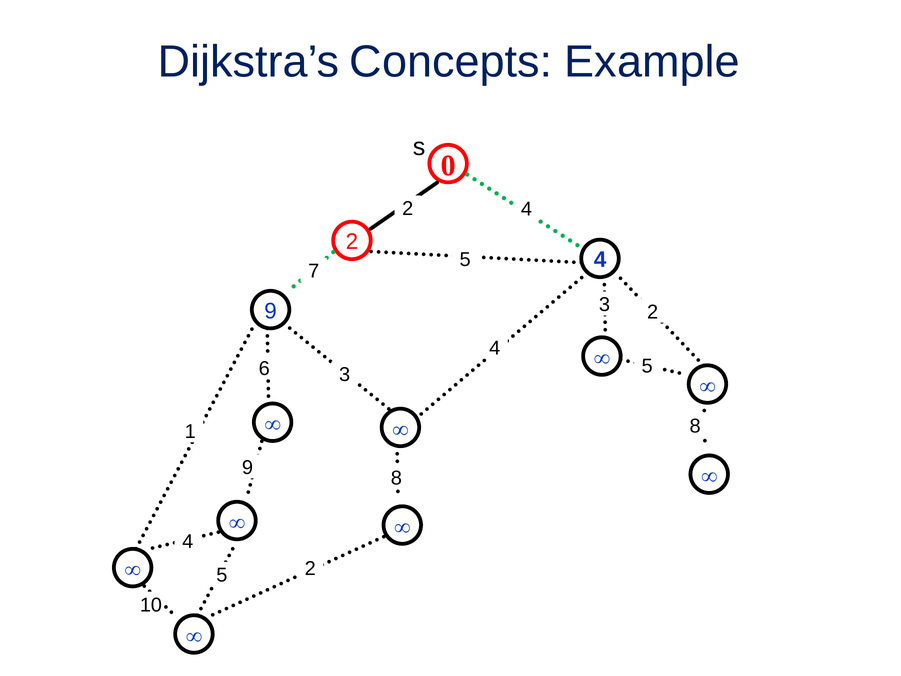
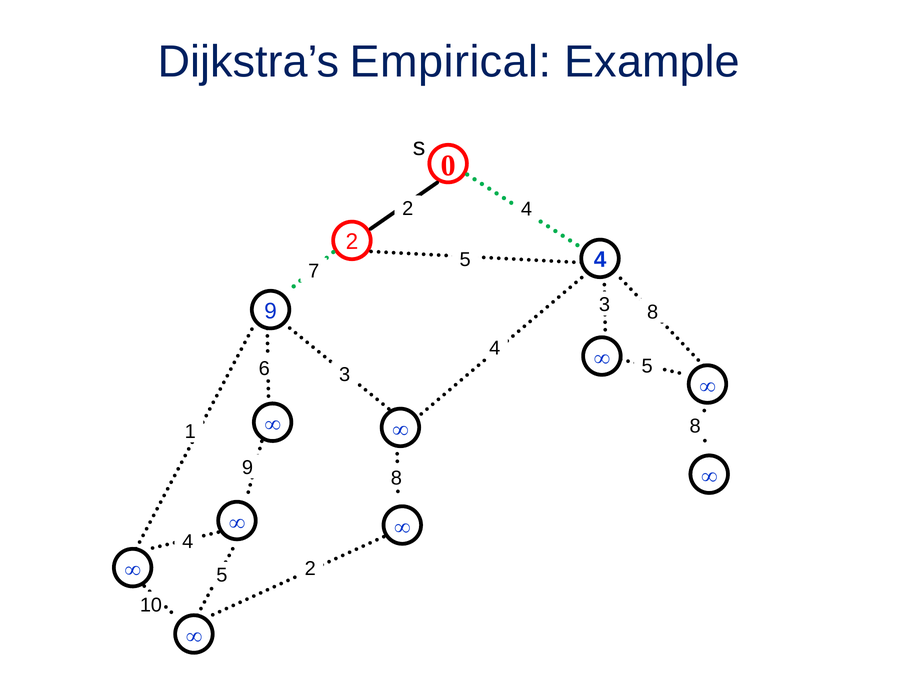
Concepts: Concepts -> Empirical
3 2: 2 -> 8
